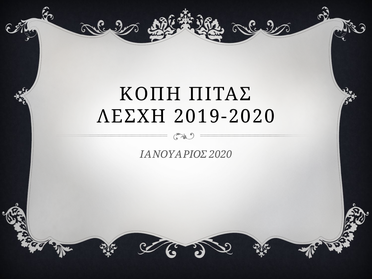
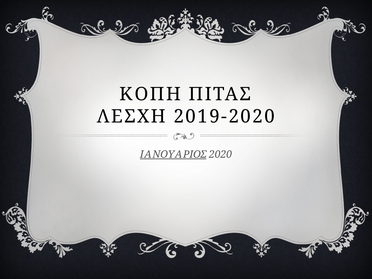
ΙΑΝΟΥΑΡΙΟΣ underline: none -> present
